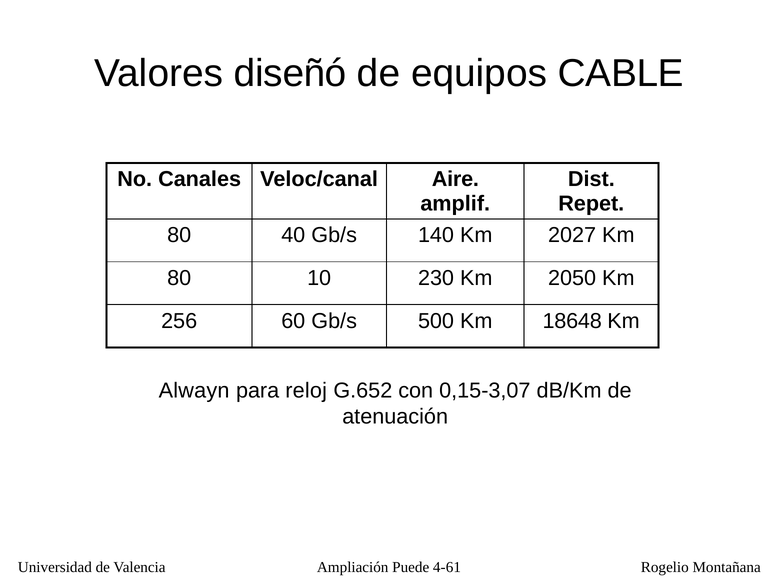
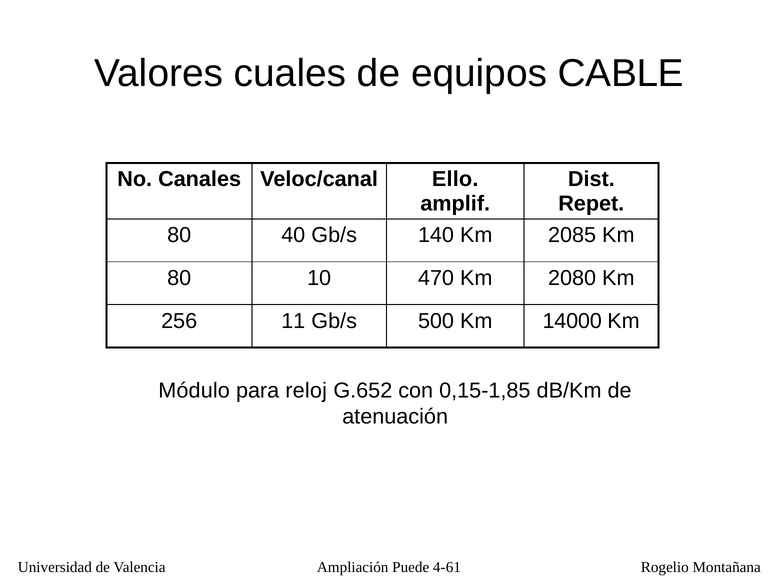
diseñó: diseñó -> cuales
Aire: Aire -> Ello
2027: 2027 -> 2085
230: 230 -> 470
2050: 2050 -> 2080
60: 60 -> 11
18648: 18648 -> 14000
Alwayn: Alwayn -> Módulo
0,15-3,07: 0,15-3,07 -> 0,15-1,85
